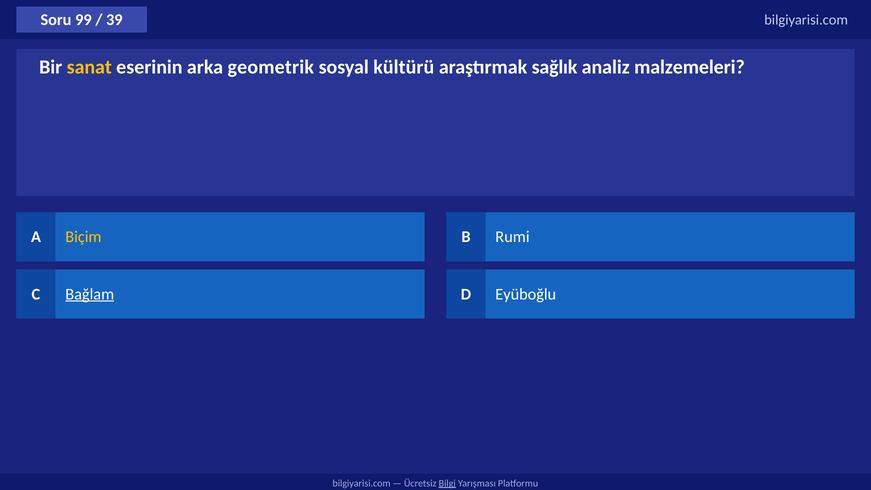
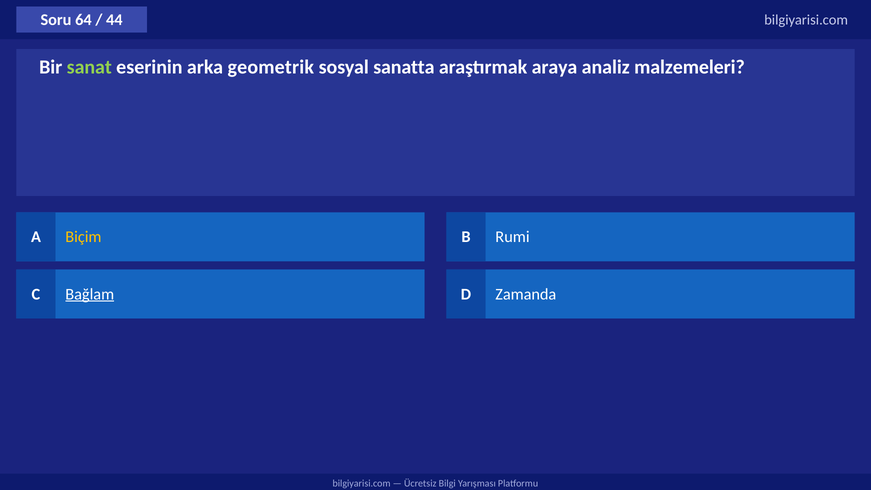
99: 99 -> 64
39: 39 -> 44
sanat colour: yellow -> light green
kültürü: kültürü -> sanatta
sağlık: sağlık -> araya
Eyüboğlu: Eyüboğlu -> Zamanda
Bilgi underline: present -> none
